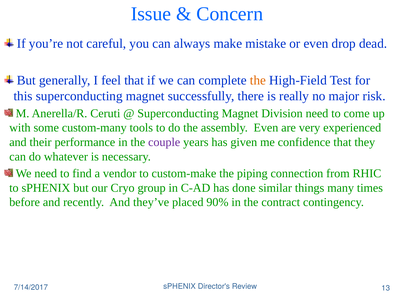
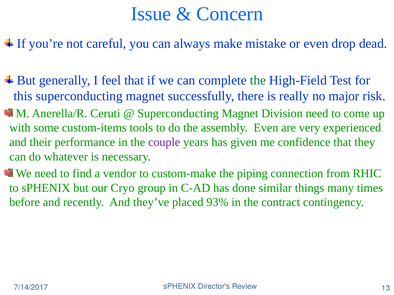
the at (258, 80) colour: orange -> green
custom-many: custom-many -> custom-items
90%: 90% -> 93%
